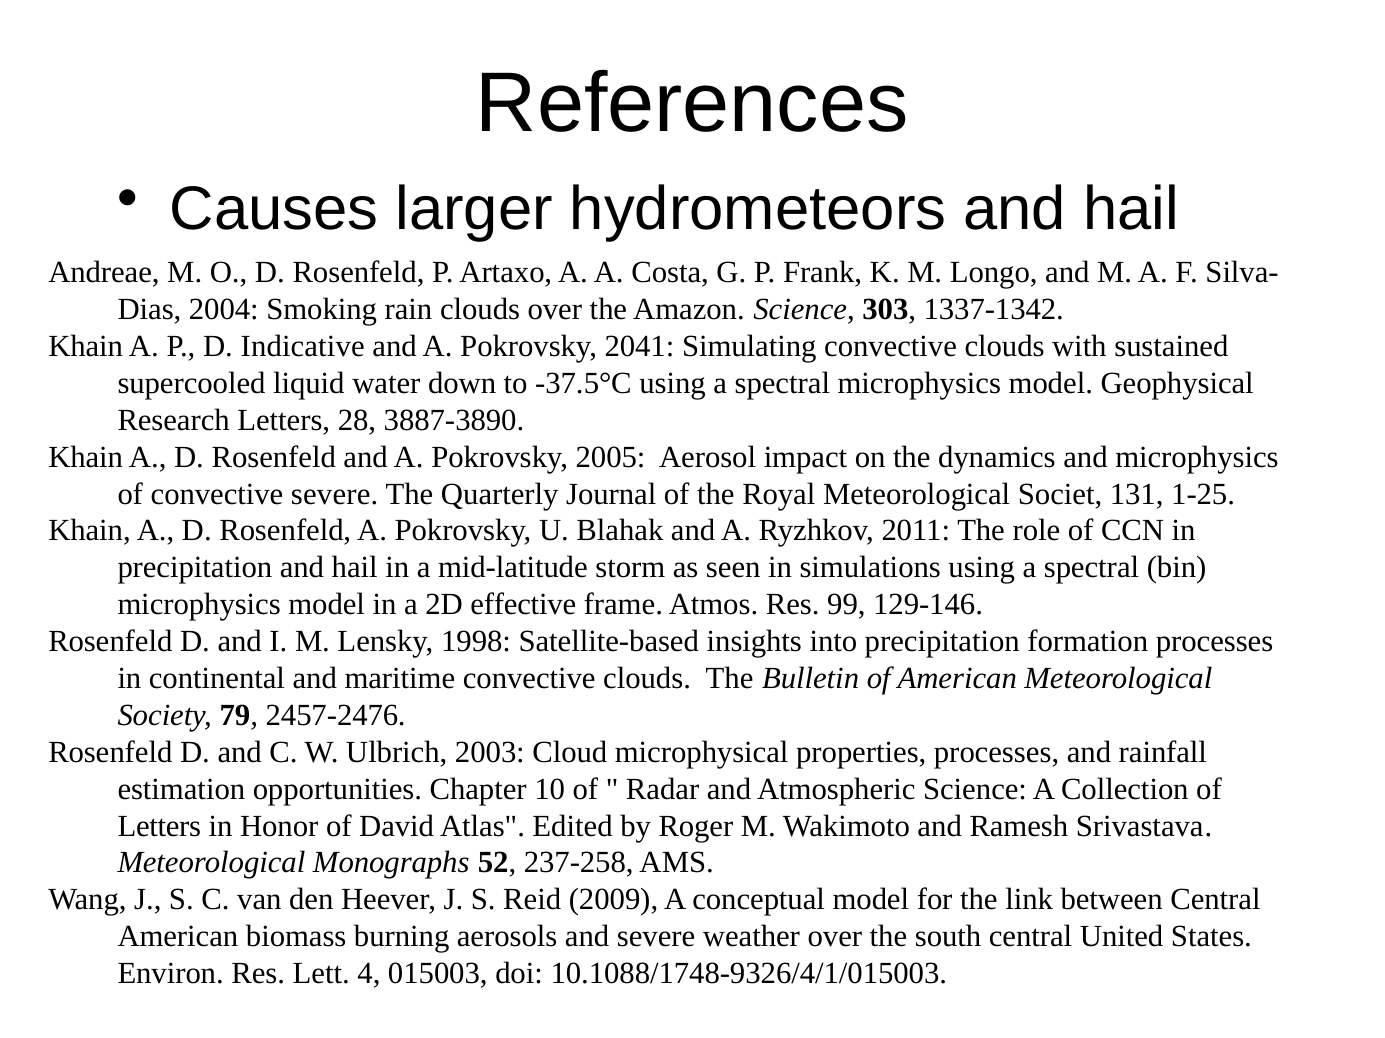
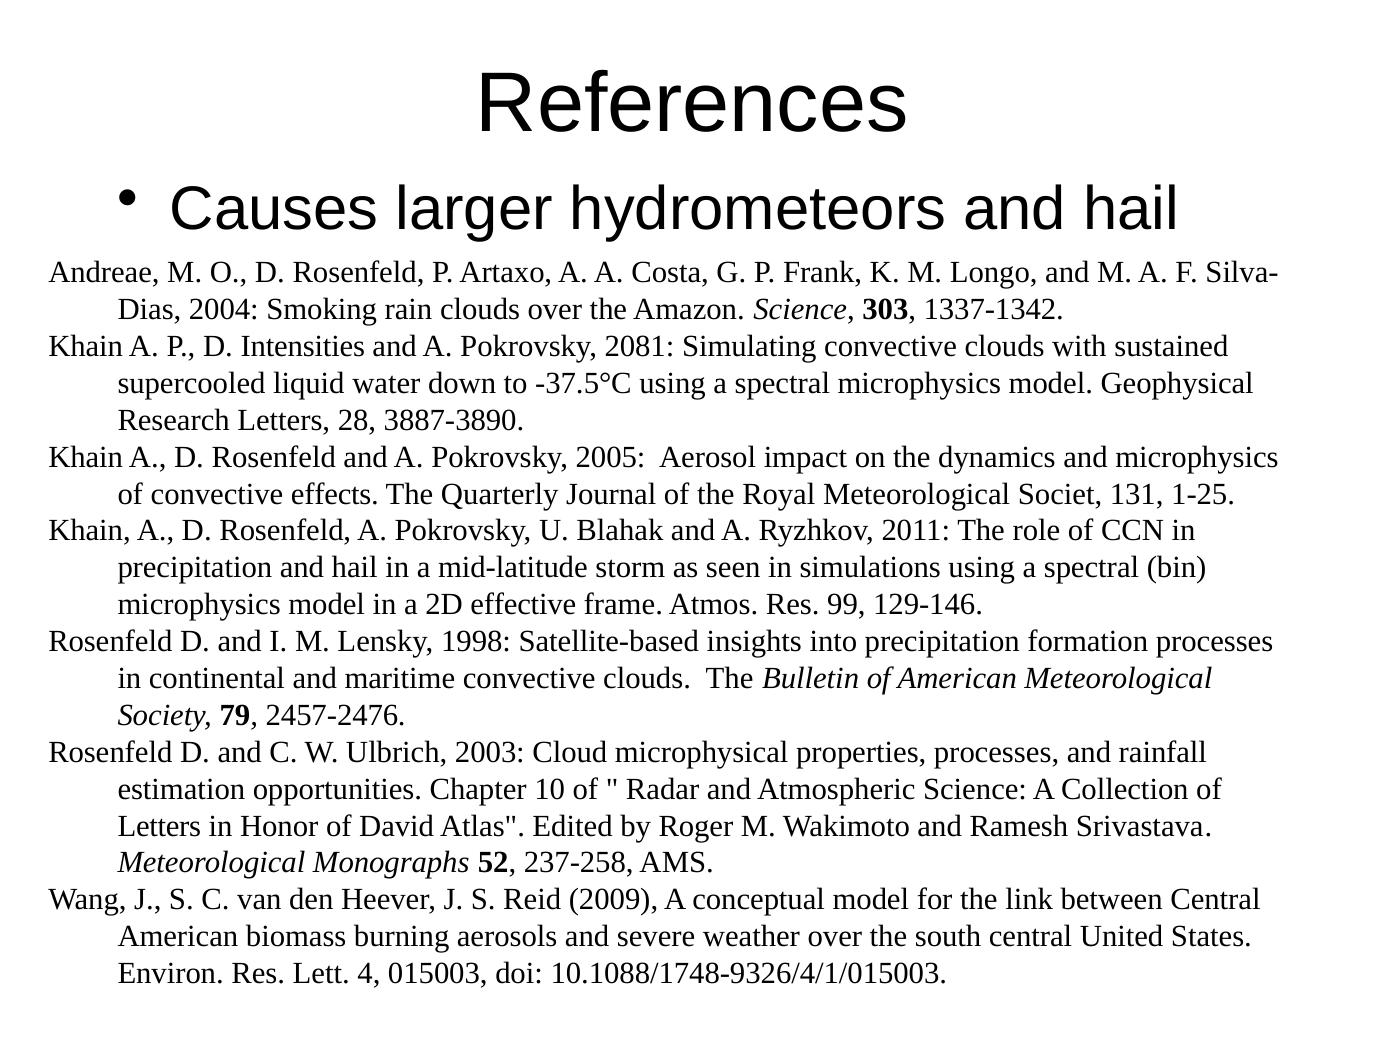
Indicative: Indicative -> Intensities
2041: 2041 -> 2081
convective severe: severe -> effects
